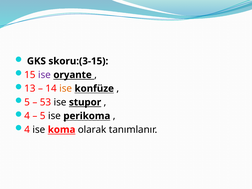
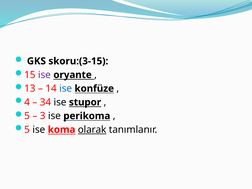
ise at (66, 89) colour: orange -> blue
5 at (27, 102): 5 -> 4
53: 53 -> 34
4 at (27, 116): 4 -> 5
5 at (43, 116): 5 -> 3
4 at (27, 130): 4 -> 5
olarak underline: none -> present
